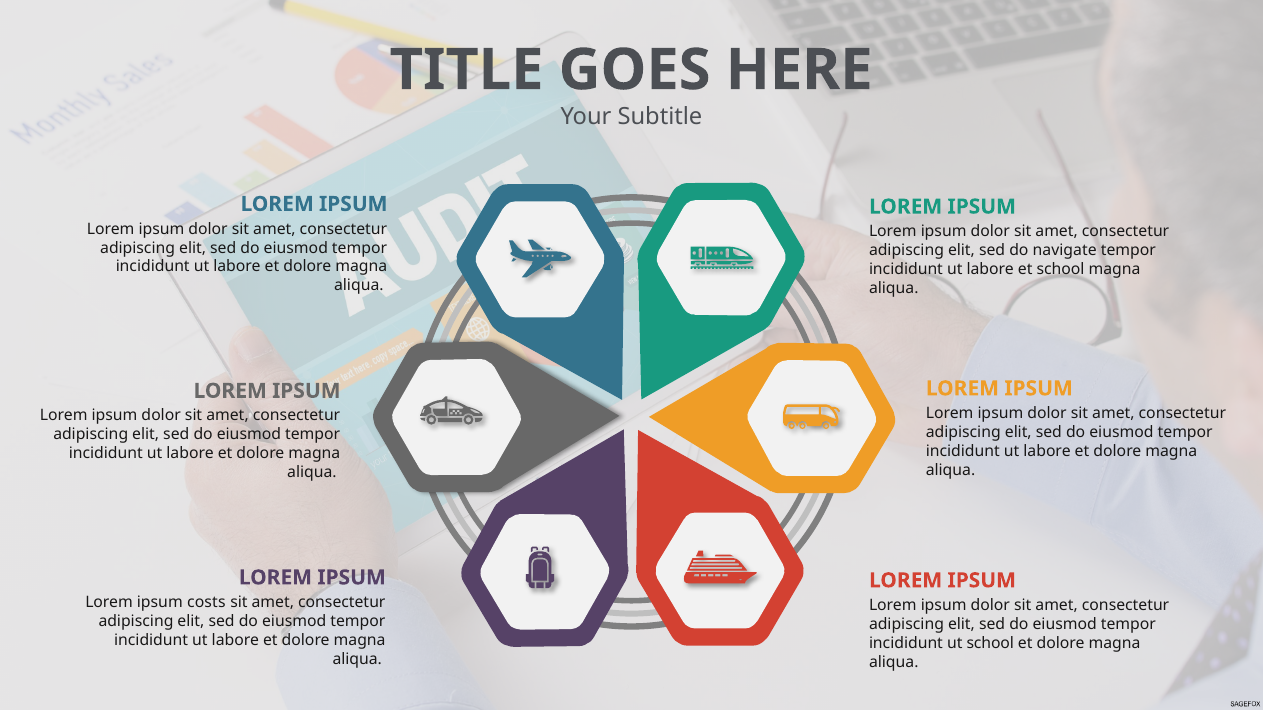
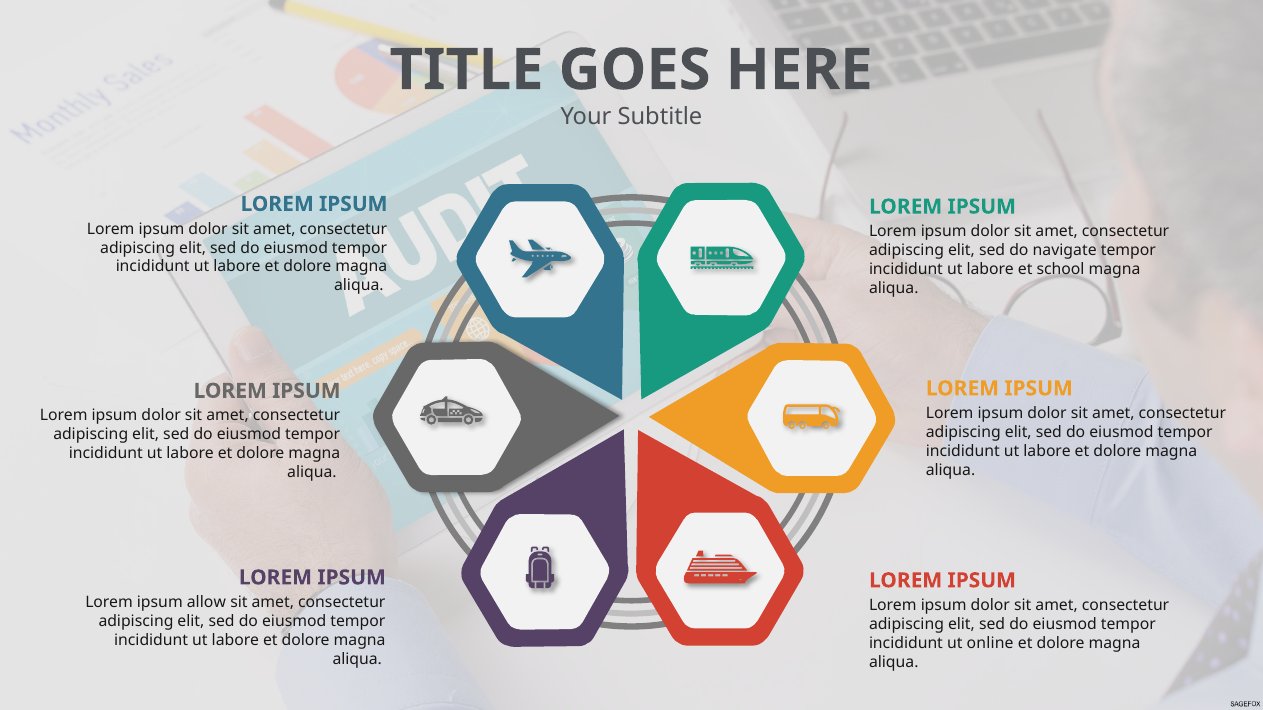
costs: costs -> allow
ut school: school -> online
